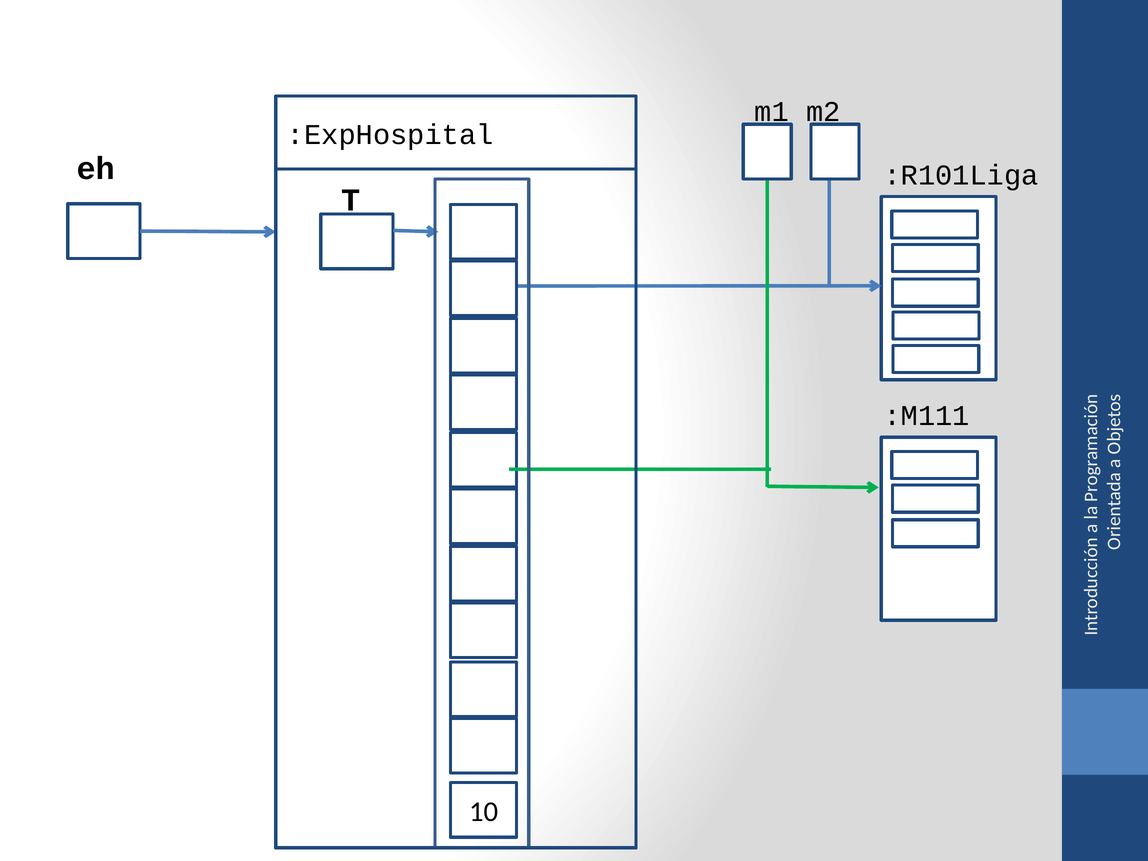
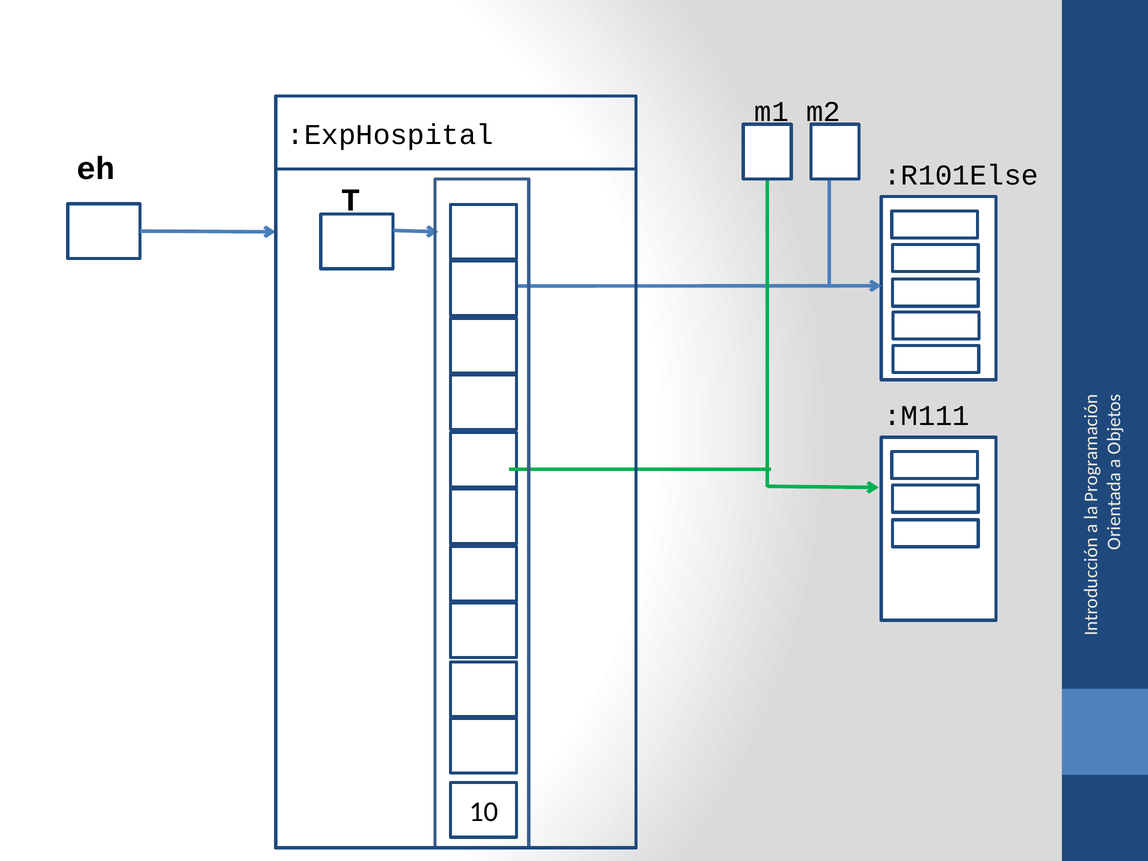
:R101Liga: :R101Liga -> :R101Else
